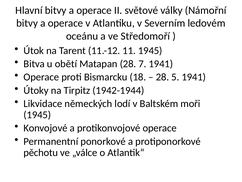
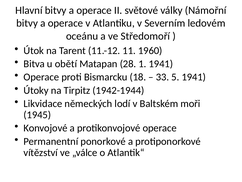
11 1945: 1945 -> 1960
7: 7 -> 1
28 at (162, 77): 28 -> 33
pěchotu: pěchotu -> vítězství
